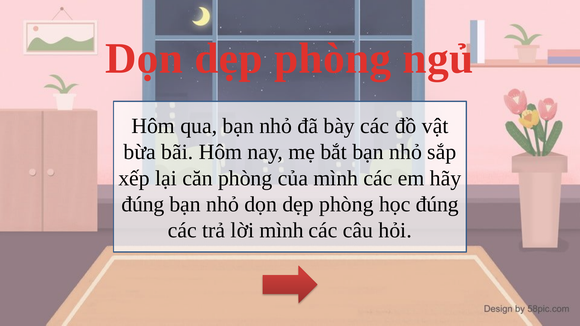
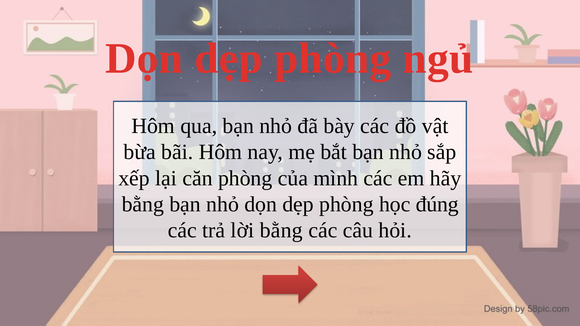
đúng at (143, 204): đúng -> bằng
lời mình: mình -> bằng
